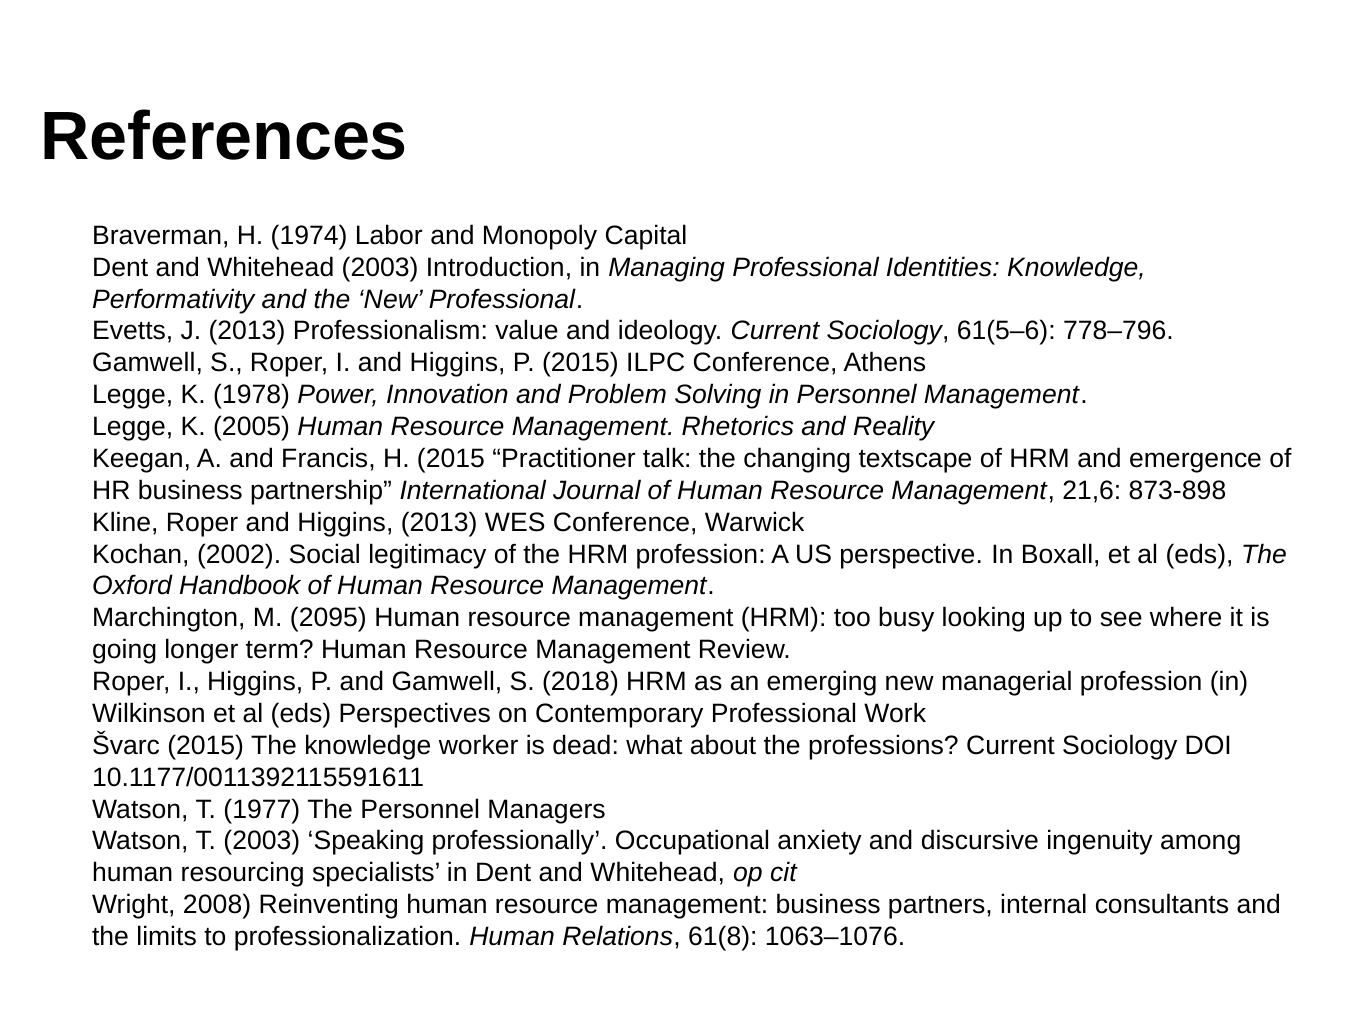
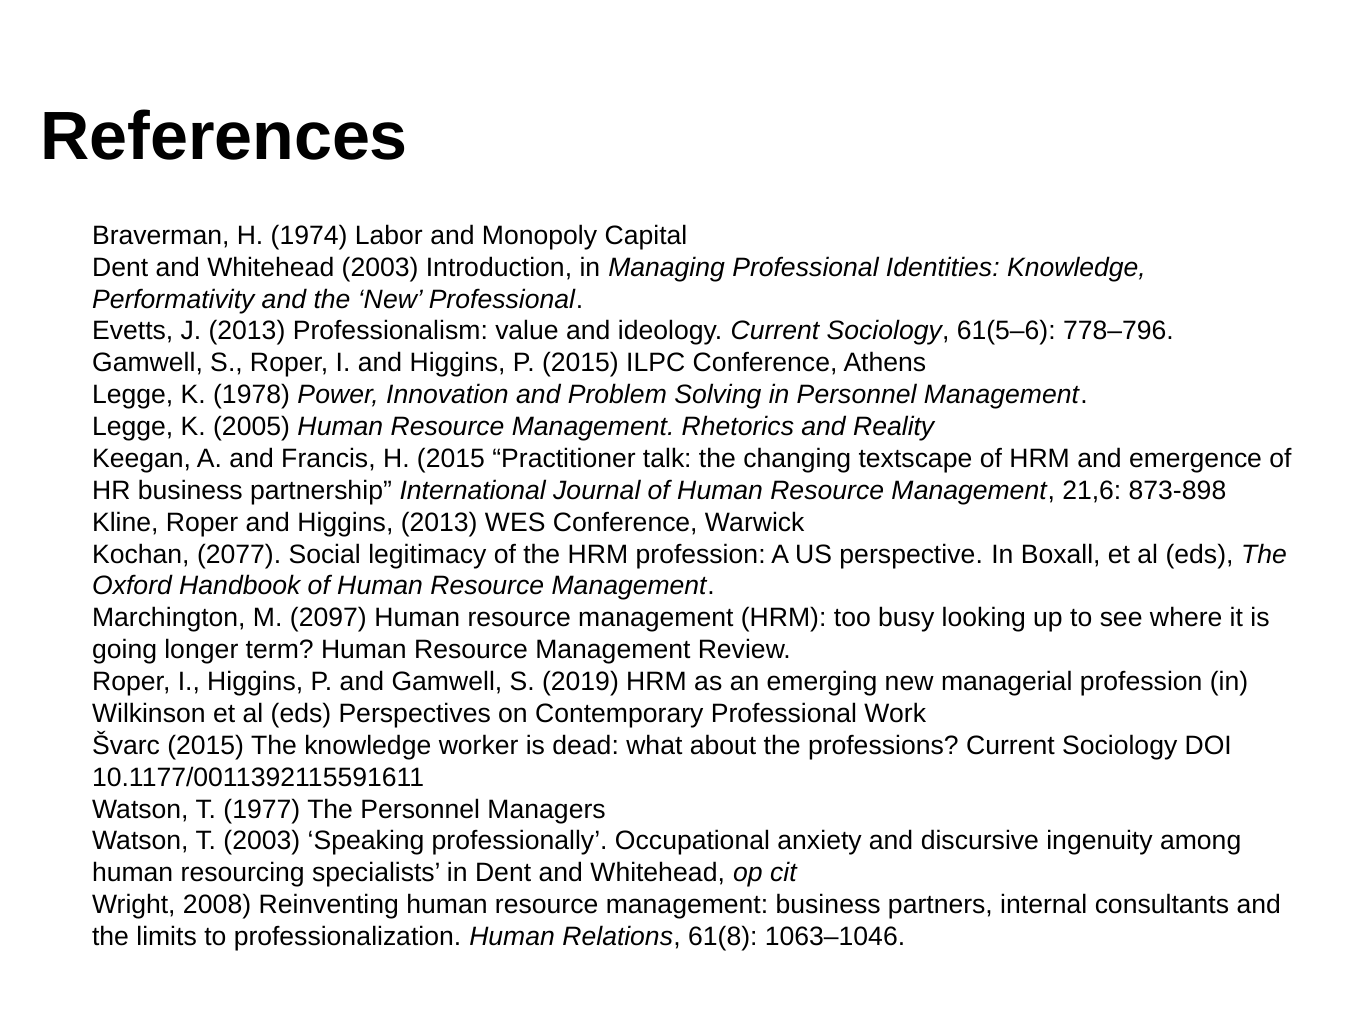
2002: 2002 -> 2077
2095: 2095 -> 2097
2018: 2018 -> 2019
1063–1076: 1063–1076 -> 1063–1046
